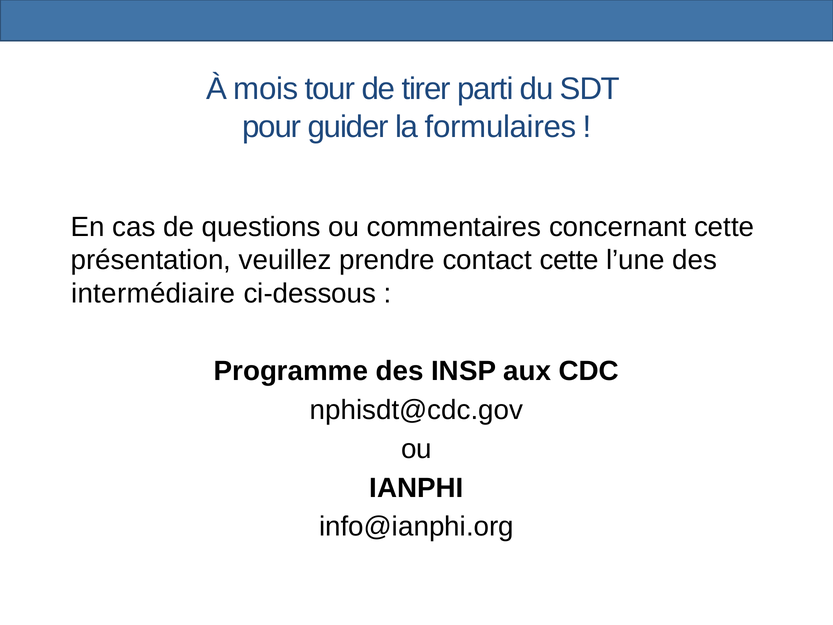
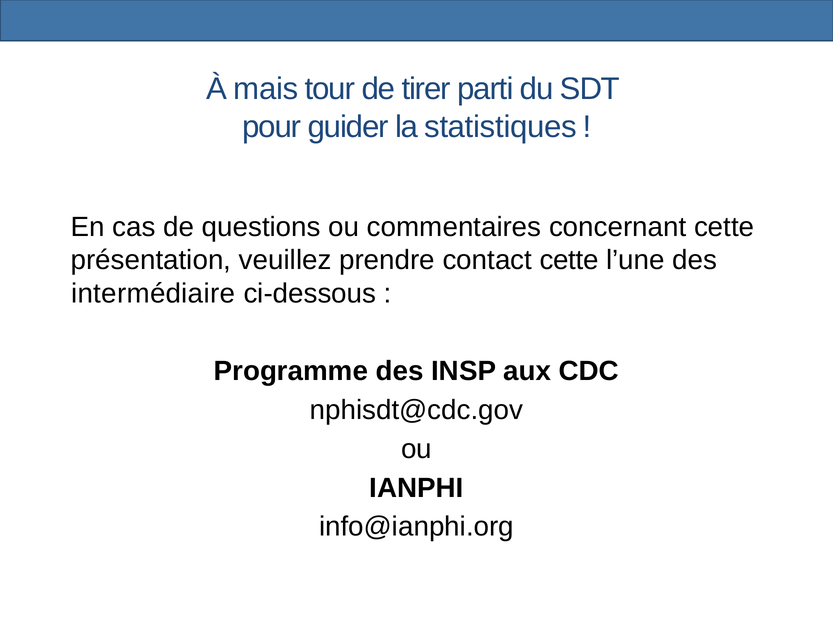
mois: mois -> mais
formulaires: formulaires -> statistiques
